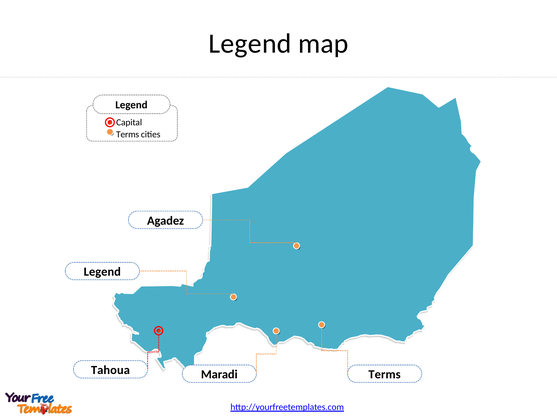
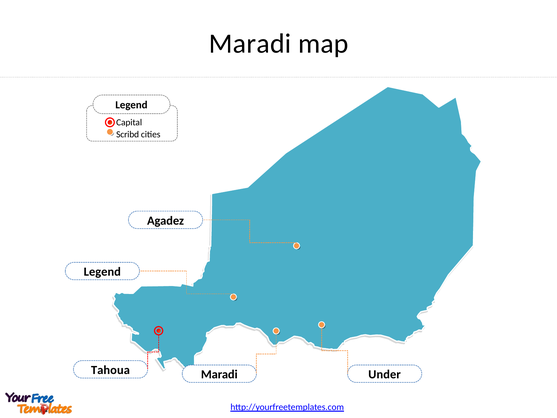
Legend at (250, 44): Legend -> Maradi
Terms at (128, 134): Terms -> Scribd
Terms at (385, 374): Terms -> Under
